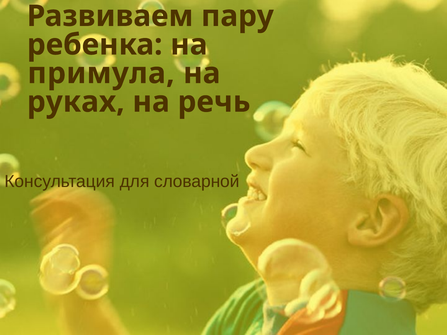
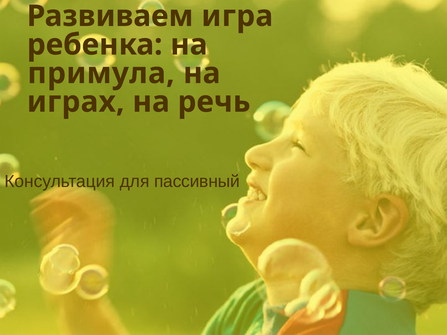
пару: пару -> игра
руках: руках -> играх
словарной: словарной -> пассивный
